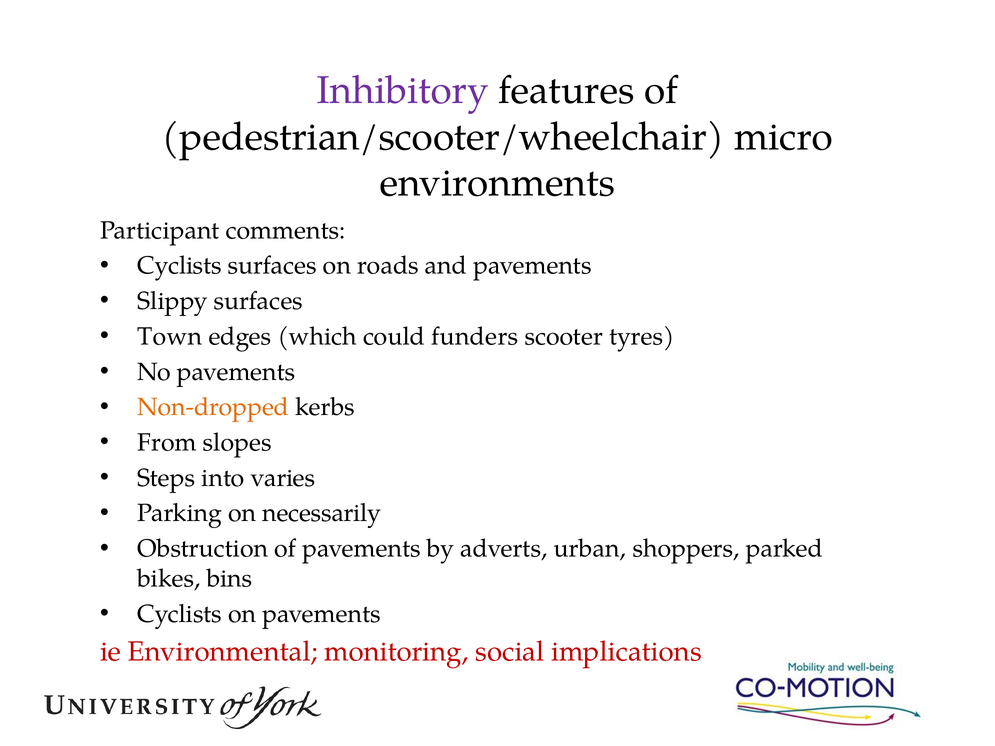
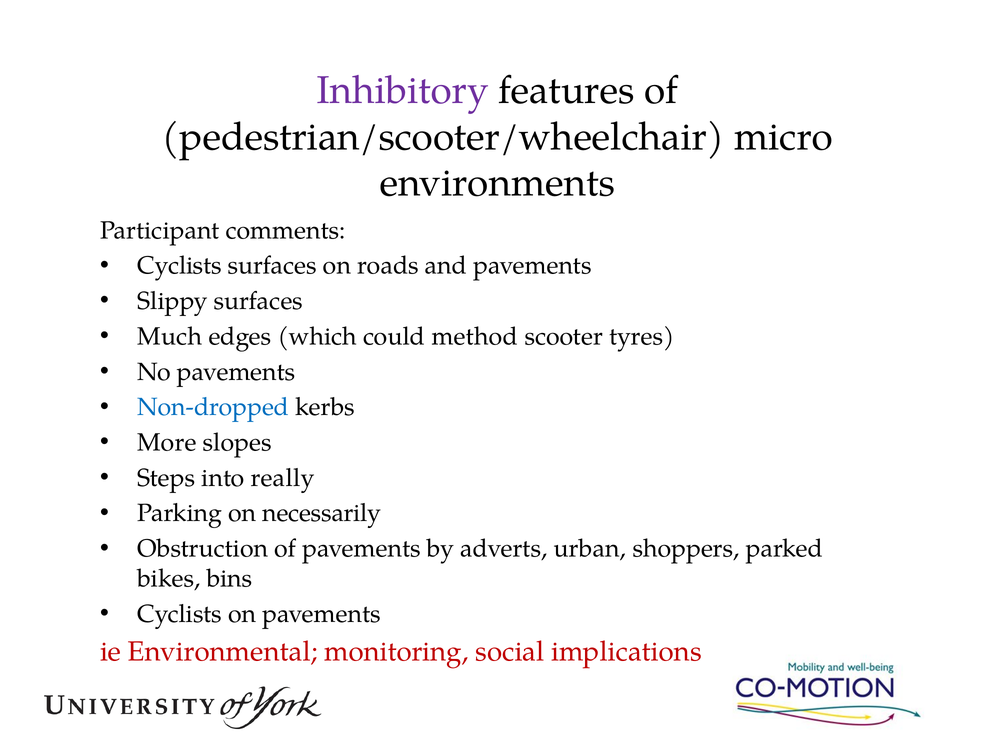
Town: Town -> Much
funders: funders -> method
Non-dropped colour: orange -> blue
From: From -> More
varies: varies -> really
